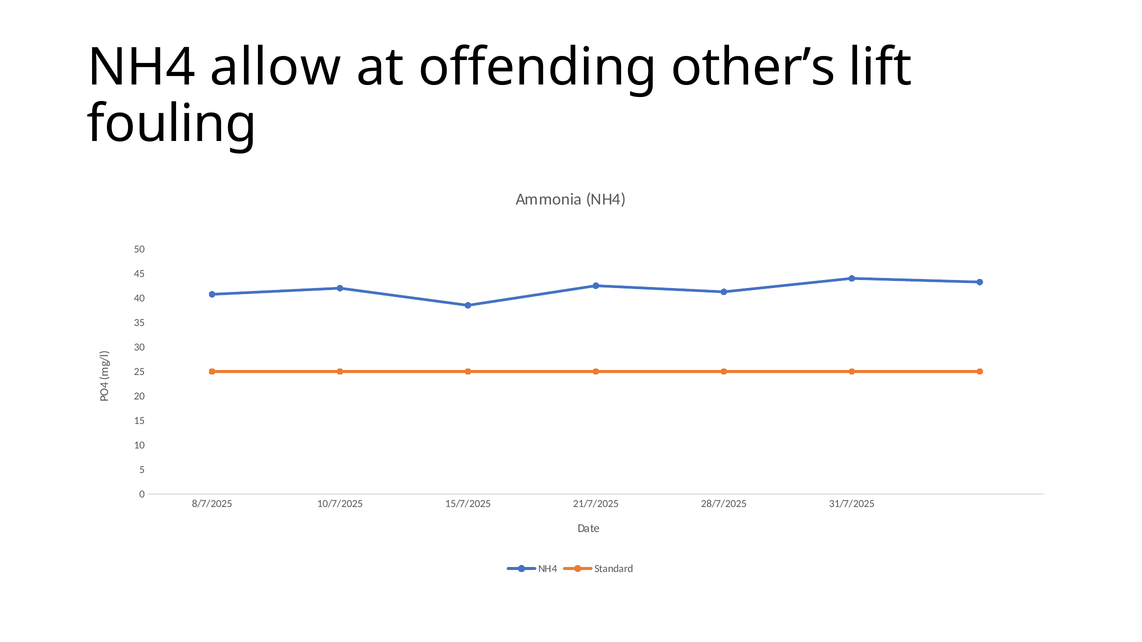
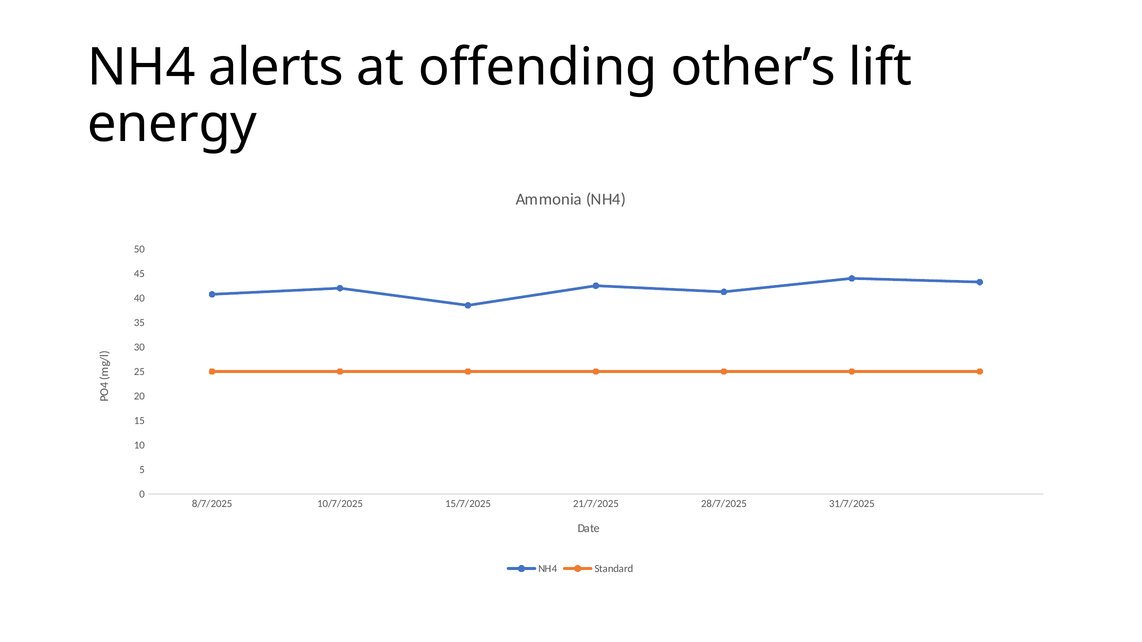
allow: allow -> alerts
fouling: fouling -> energy
